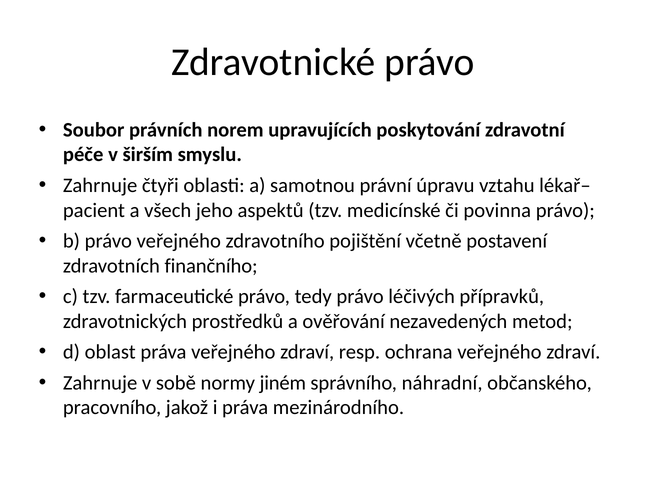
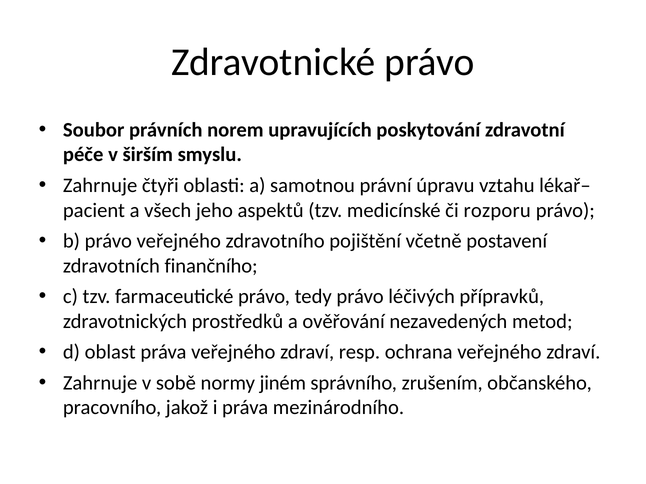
povinna: povinna -> rozporu
náhradní: náhradní -> zrušením
